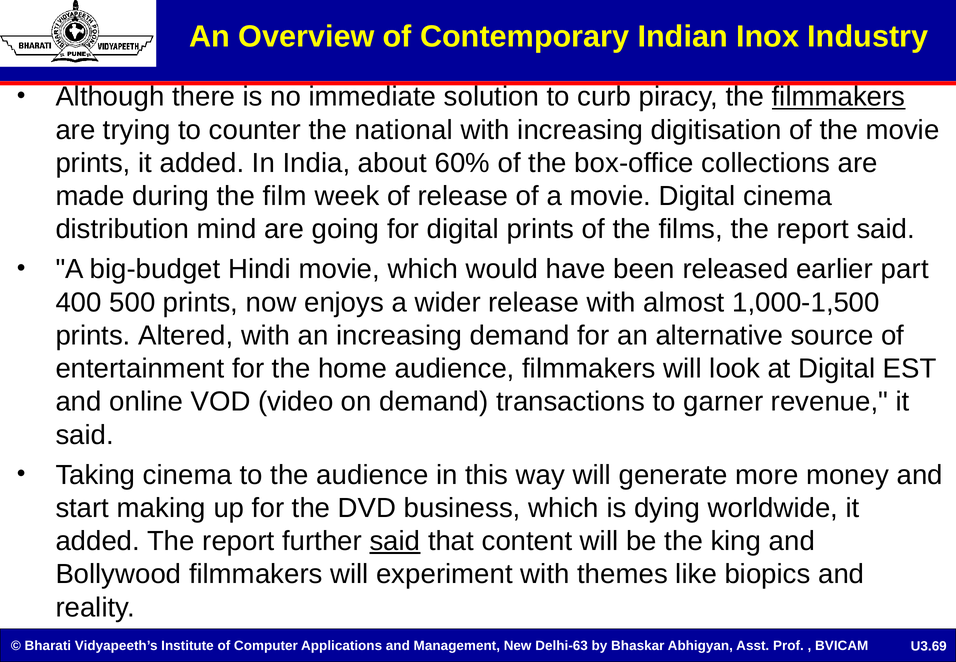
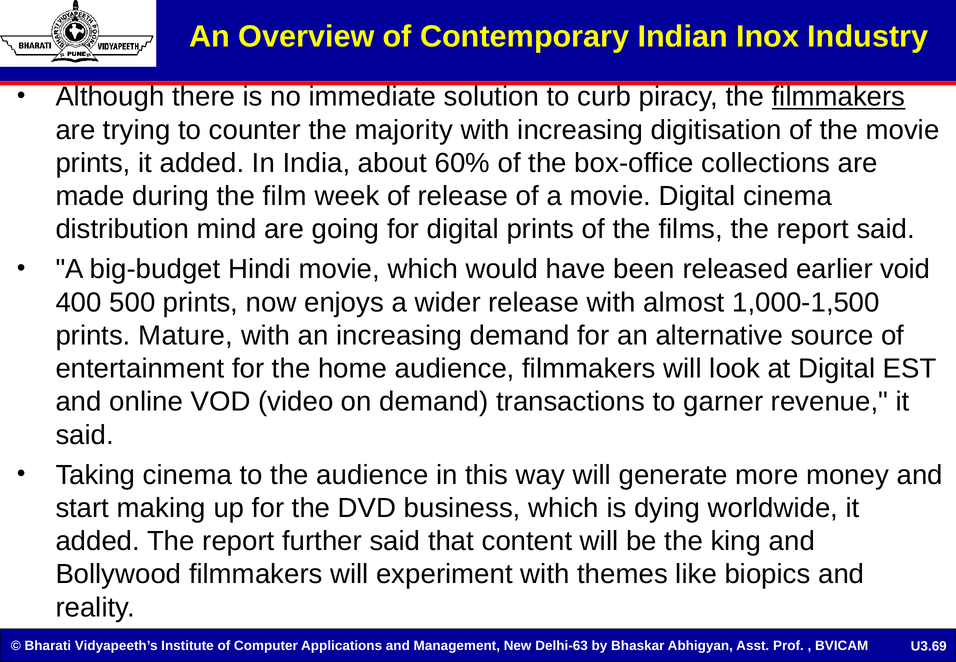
national: national -> majority
part: part -> void
Altered: Altered -> Mature
said at (395, 541) underline: present -> none
